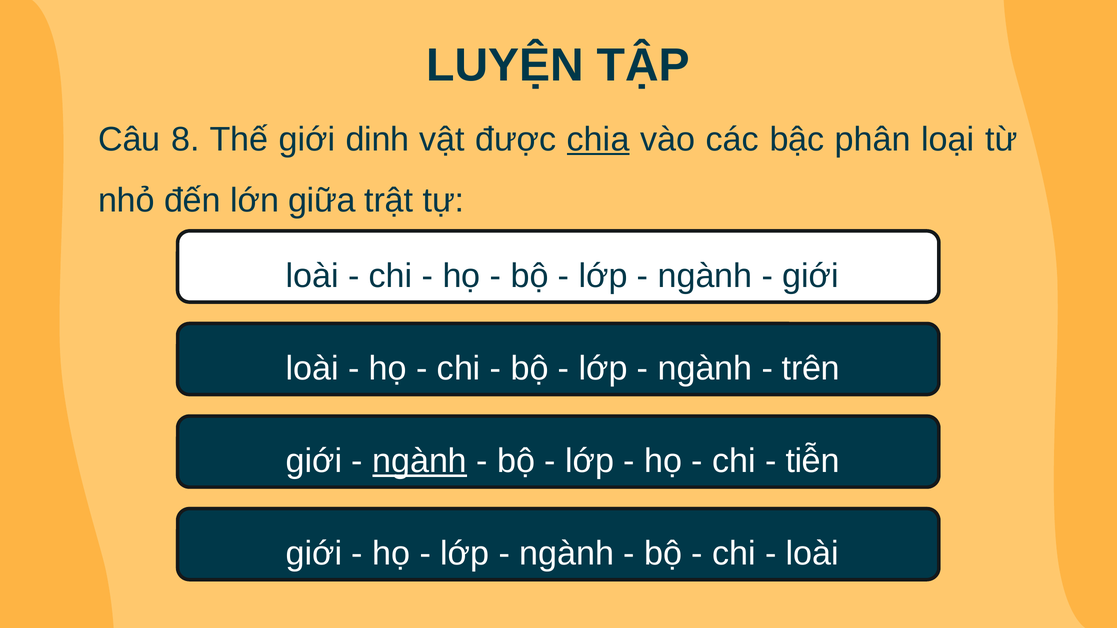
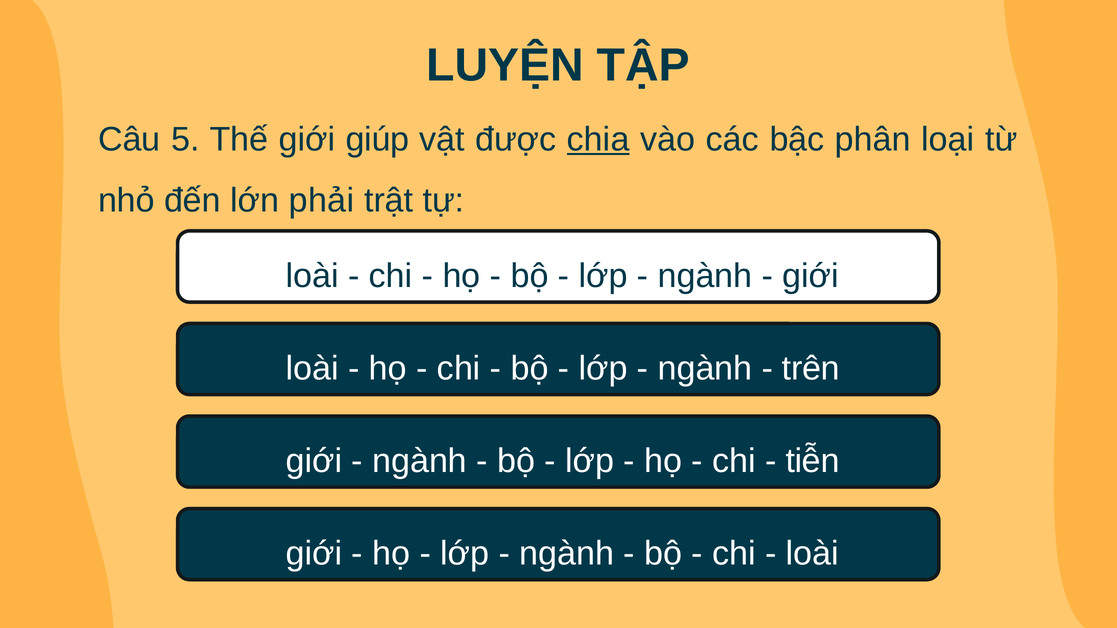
8: 8 -> 5
dinh: dinh -> giúp
giữa: giữa -> phải
ngành at (420, 461) underline: present -> none
